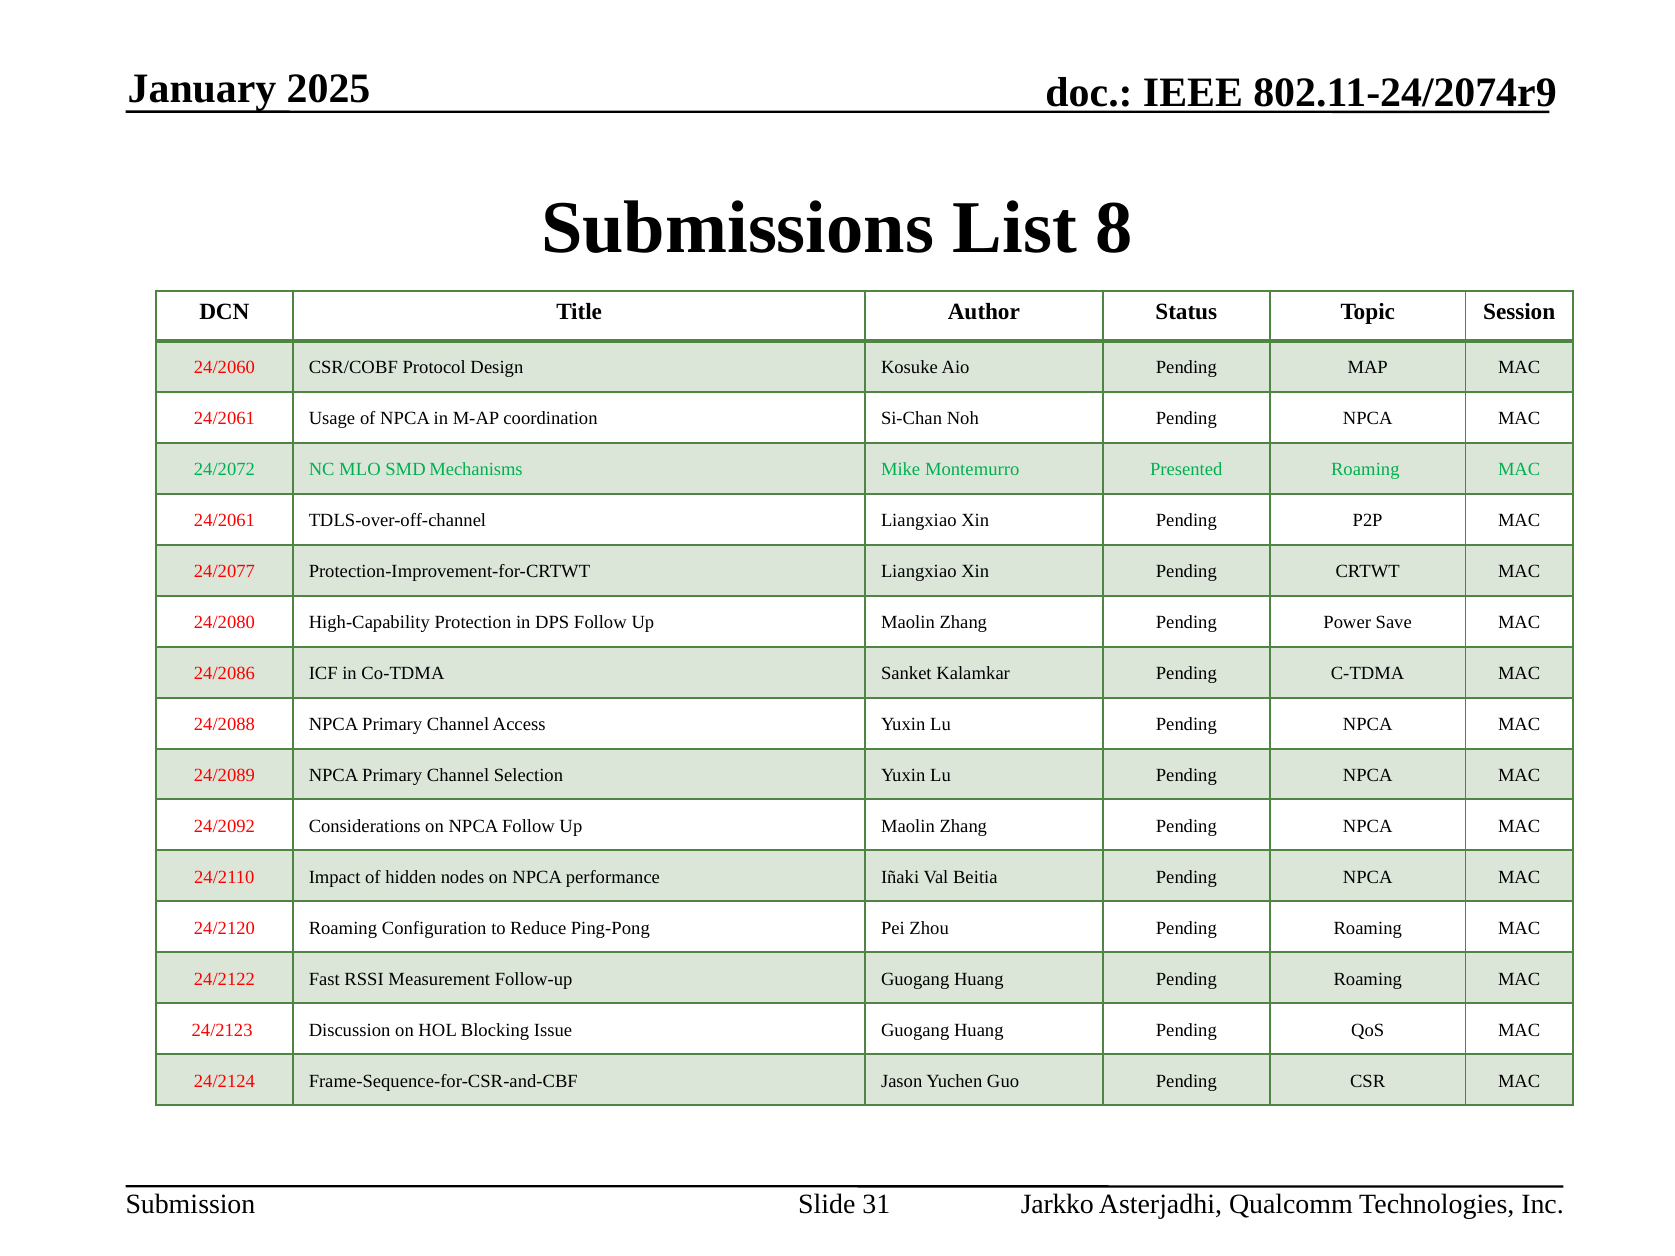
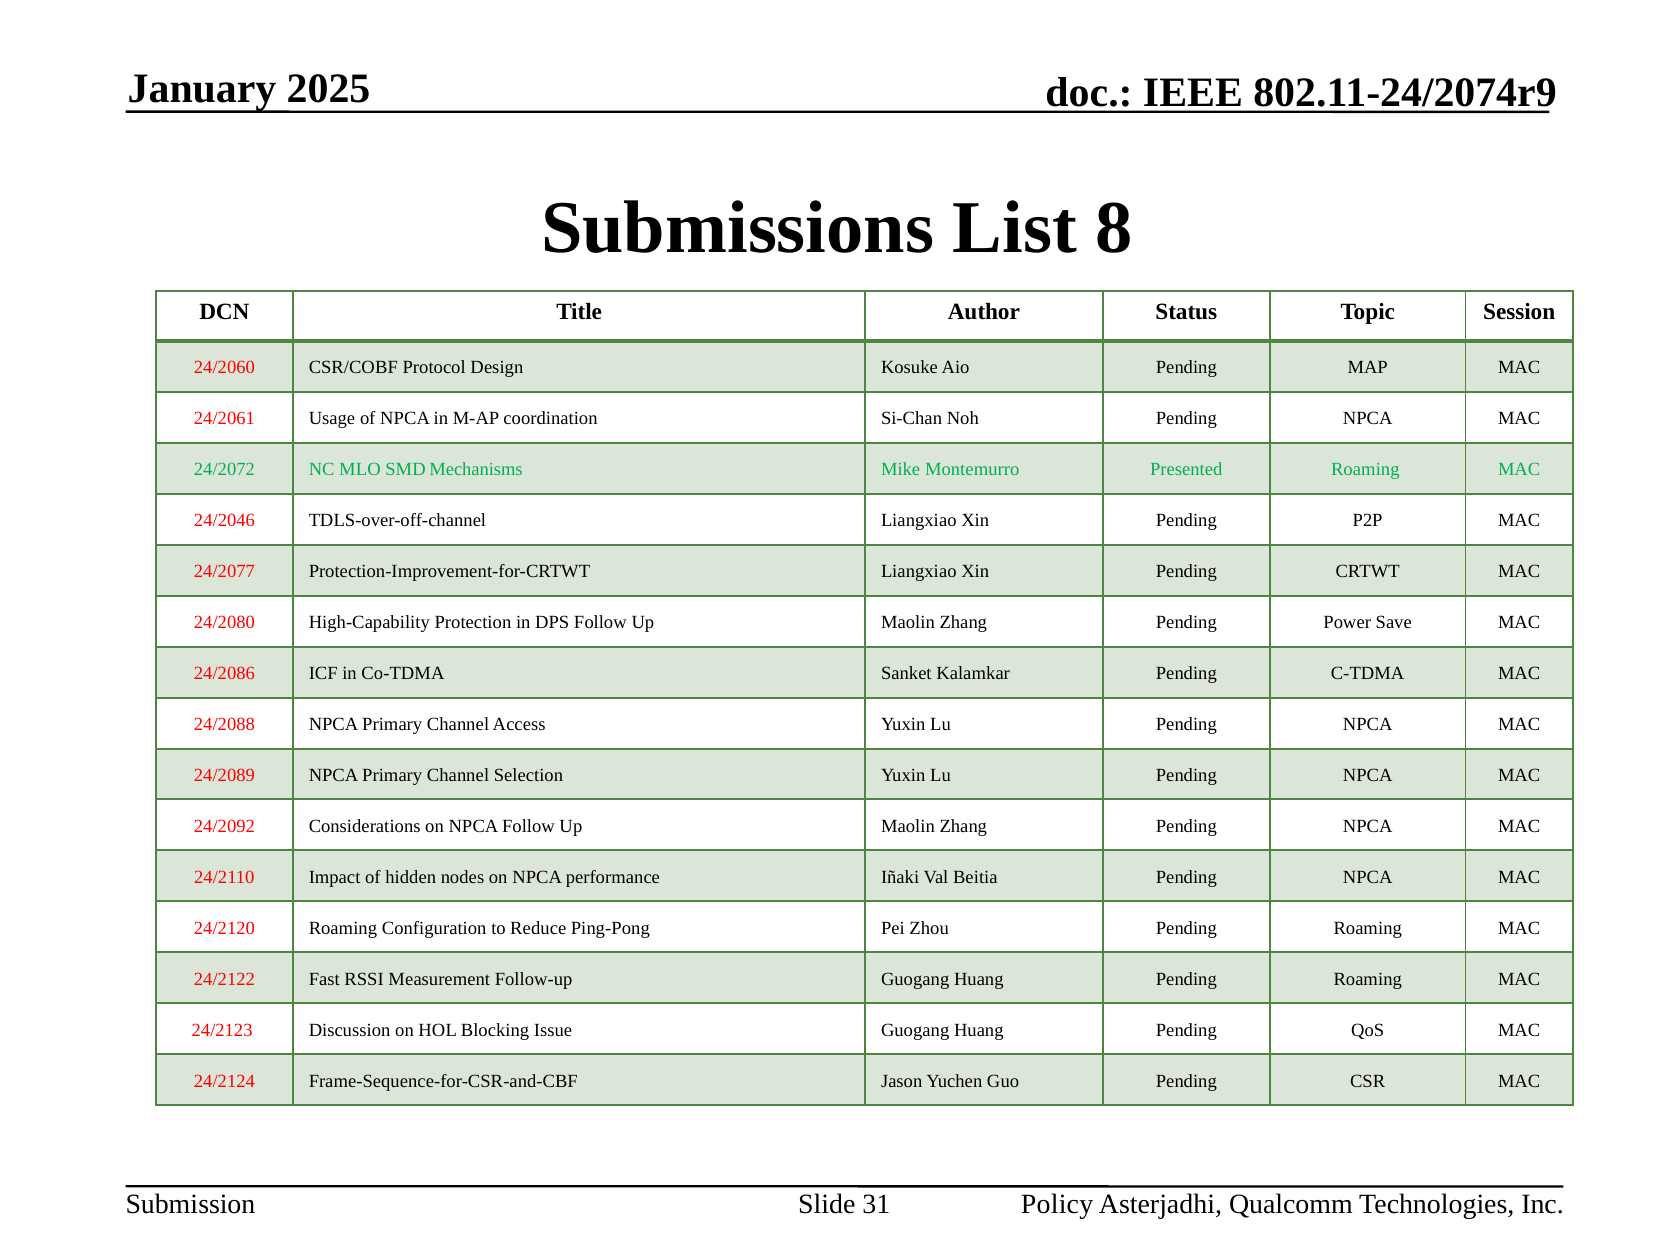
24/2061 at (224, 520): 24/2061 -> 24/2046
Jarkko: Jarkko -> Policy
